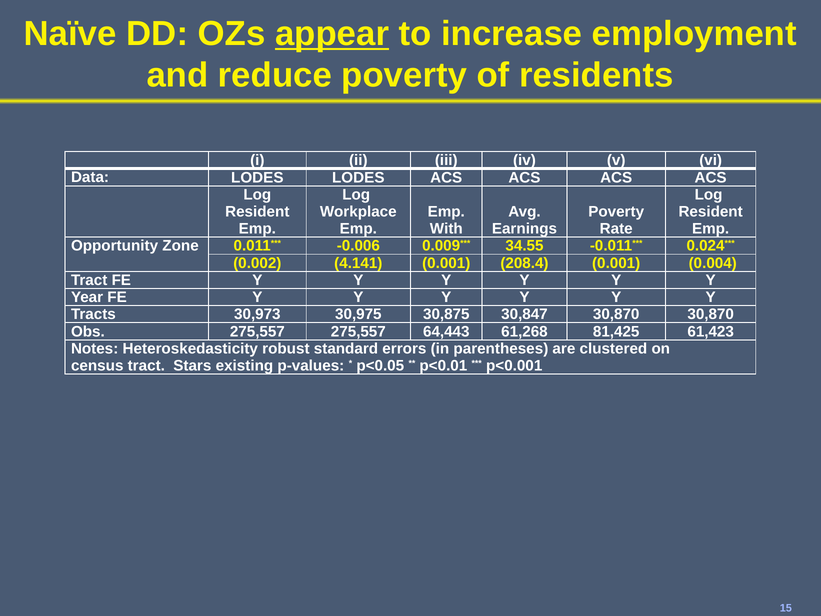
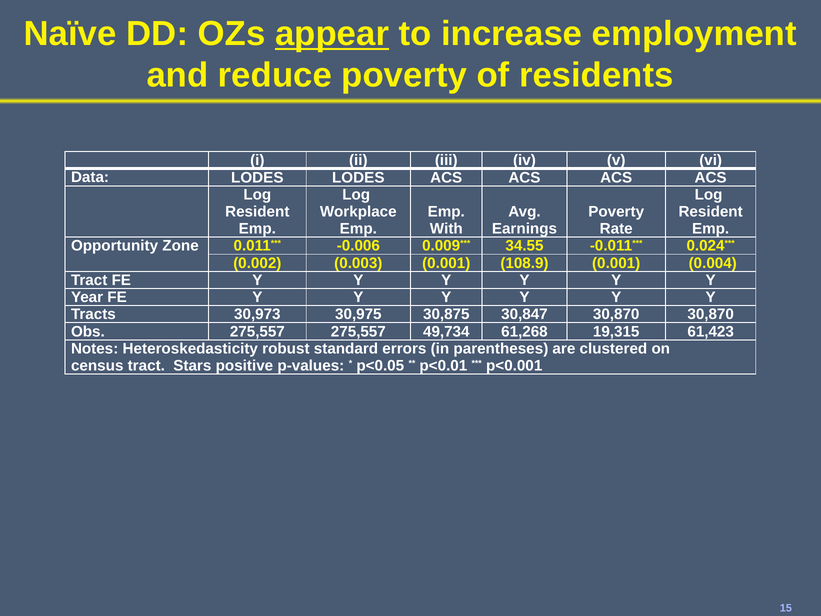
4.141: 4.141 -> 0.003
208.4: 208.4 -> 108.9
64,443: 64,443 -> 49,734
81,425: 81,425 -> 19,315
existing: existing -> positive
